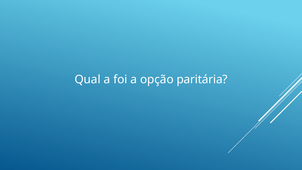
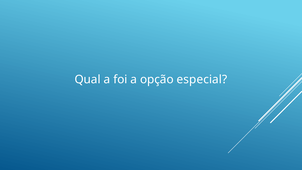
paritária: paritária -> especial
